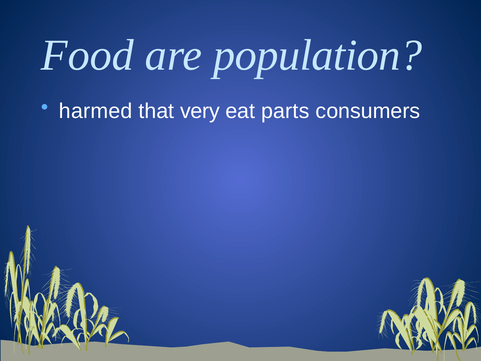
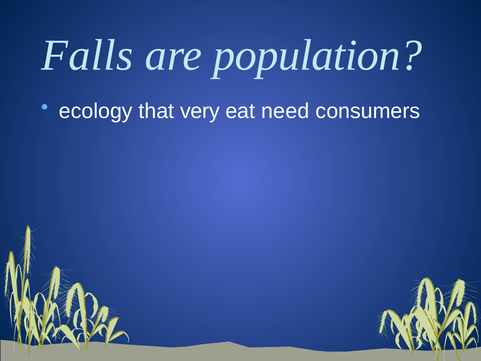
Food: Food -> Falls
harmed: harmed -> ecology
parts: parts -> need
